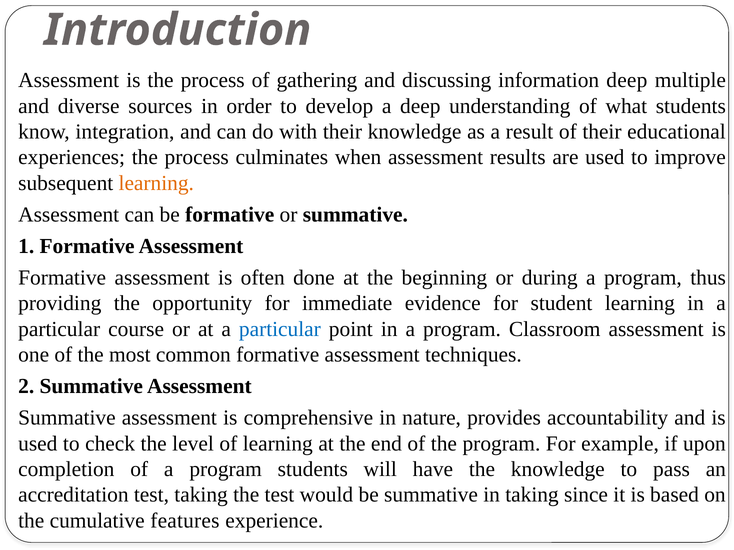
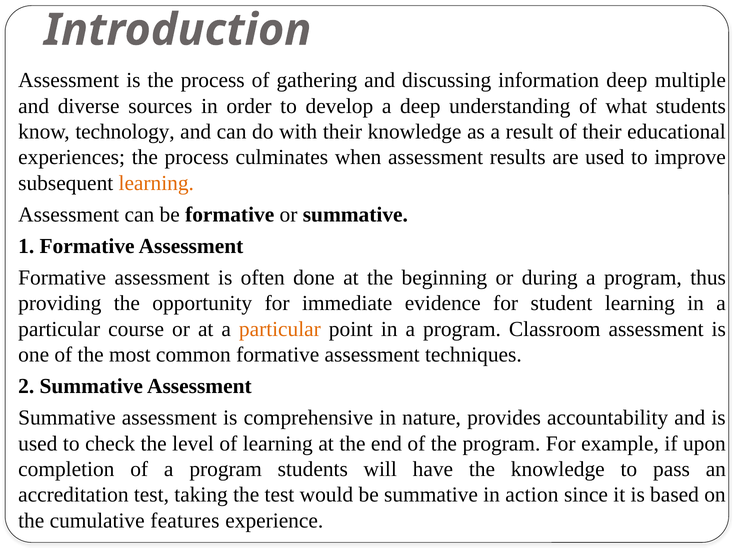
integration: integration -> technology
particular at (280, 329) colour: blue -> orange
in taking: taking -> action
